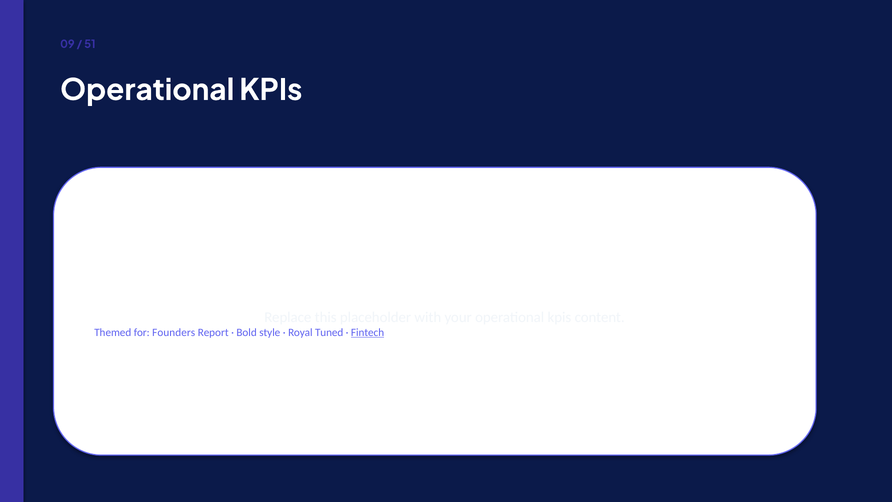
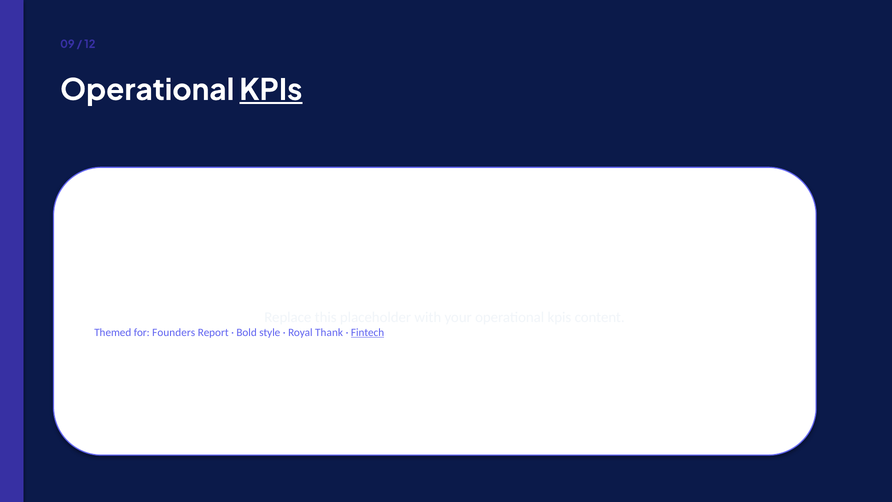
51: 51 -> 12
KPIs at (271, 90) underline: none -> present
Tuned: Tuned -> Thank
